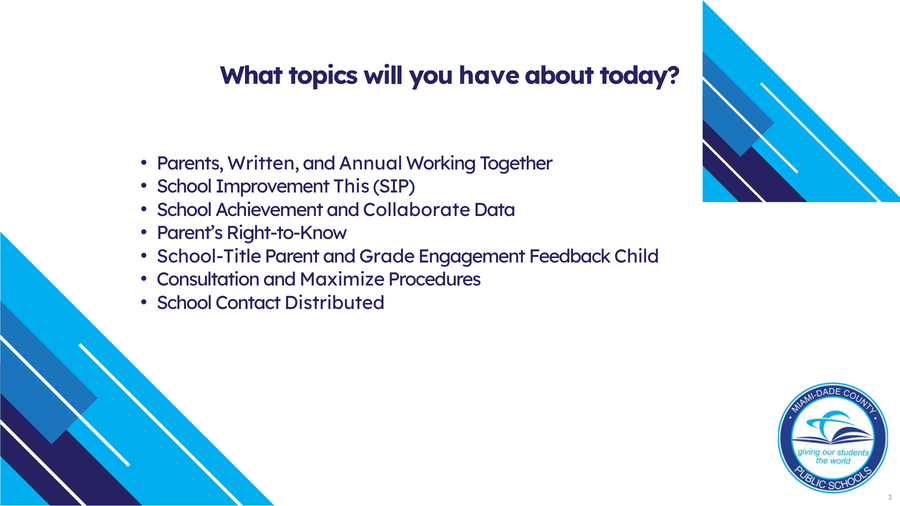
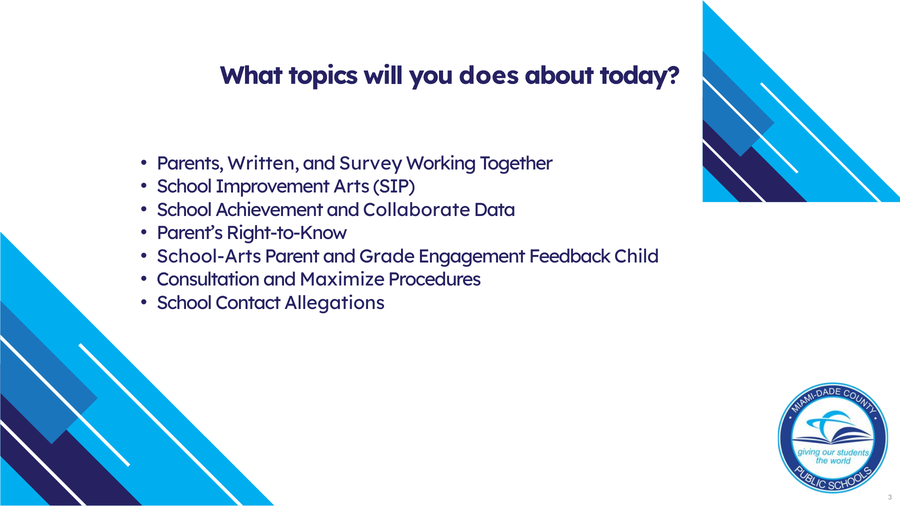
have: have -> does
Annual: Annual -> Survey
This: This -> Arts
School-Title: School-Title -> School-Arts
Distributed: Distributed -> Allegations
